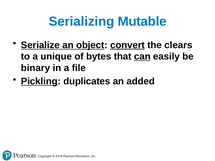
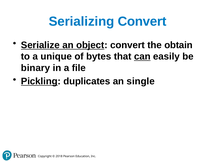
Serializing Mutable: Mutable -> Convert
convert at (127, 45) underline: present -> none
clears: clears -> obtain
added: added -> single
